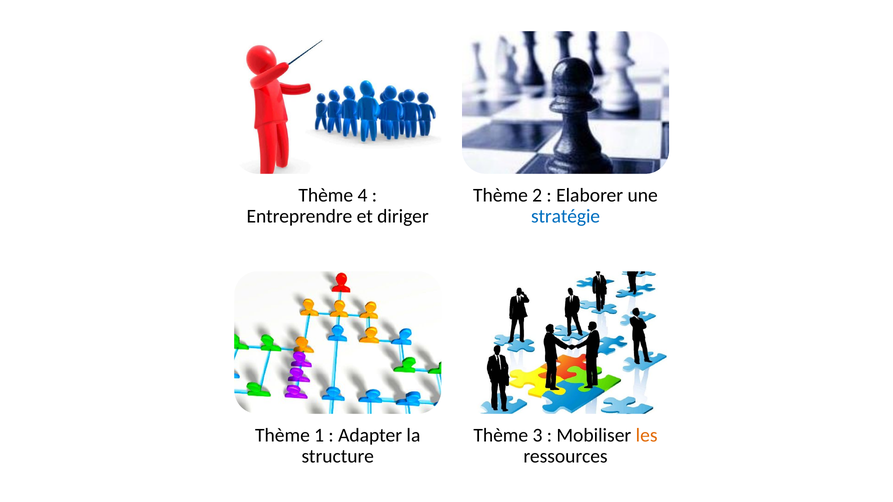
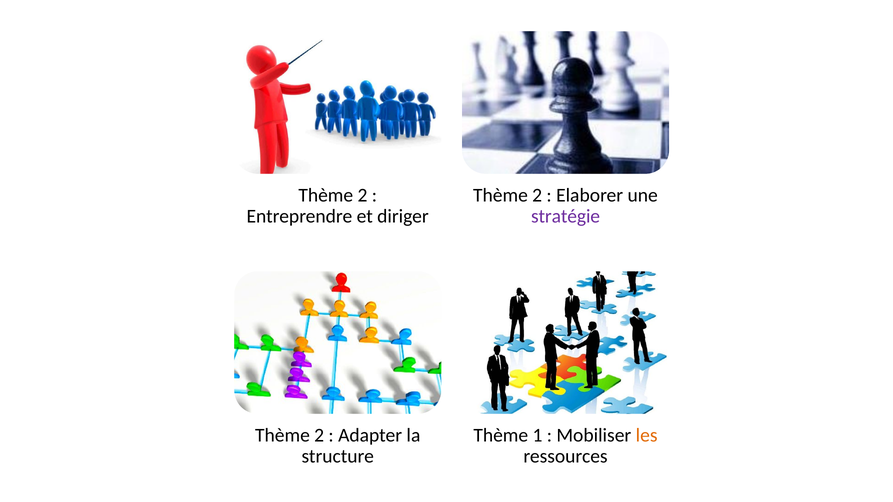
4 at (362, 195): 4 -> 2
stratégie colour: blue -> purple
1 at (319, 436): 1 -> 2
3: 3 -> 1
